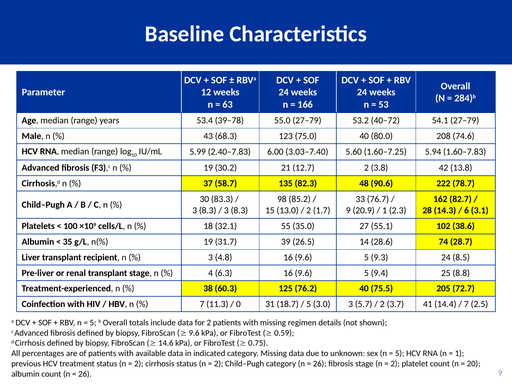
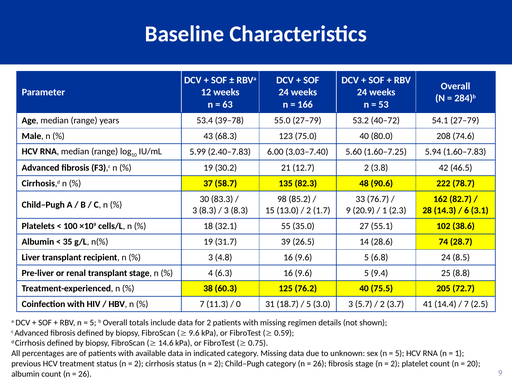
13.8: 13.8 -> 46.5
9.3: 9.3 -> 6.8
